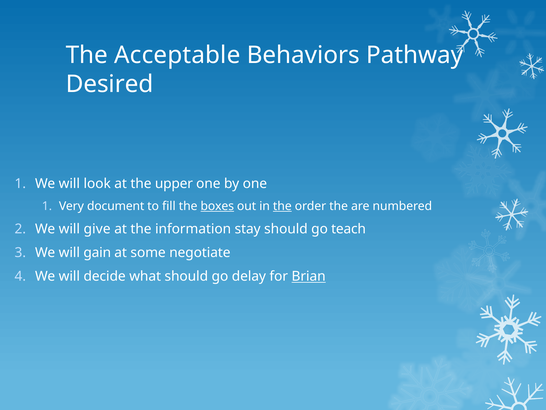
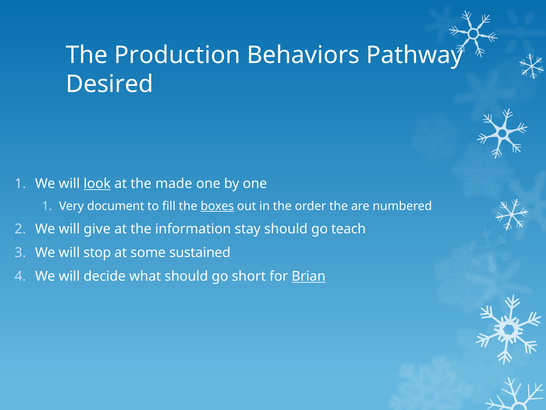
Acceptable: Acceptable -> Production
look underline: none -> present
upper: upper -> made
the at (282, 206) underline: present -> none
gain: gain -> stop
negotiate: negotiate -> sustained
delay: delay -> short
